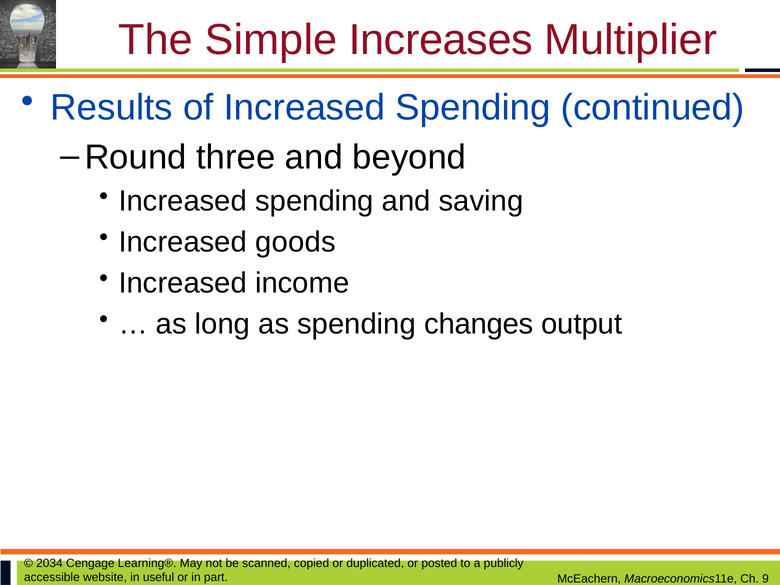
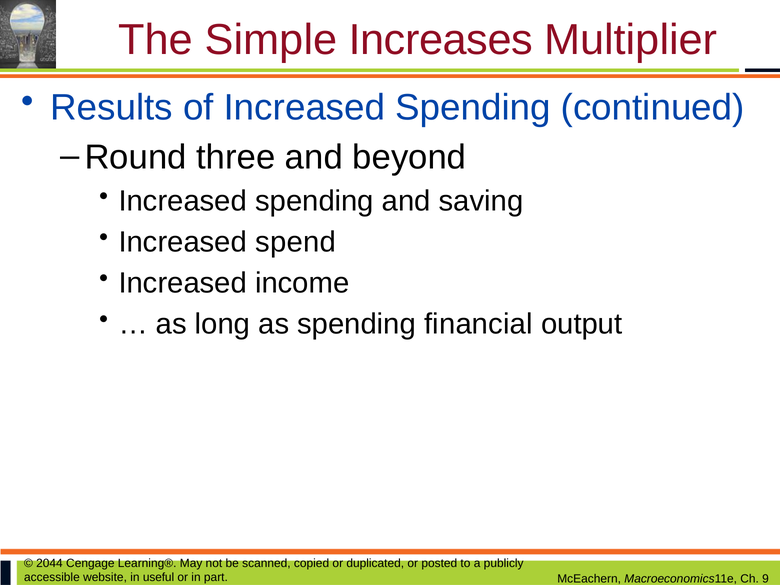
goods: goods -> spend
changes: changes -> financial
2034: 2034 -> 2044
